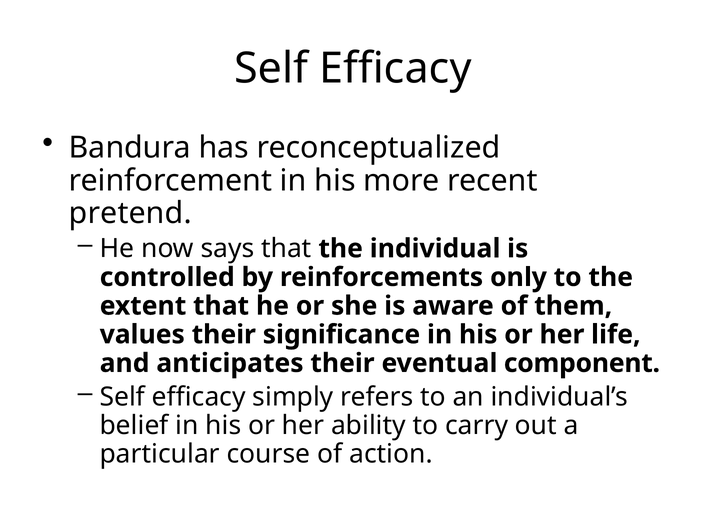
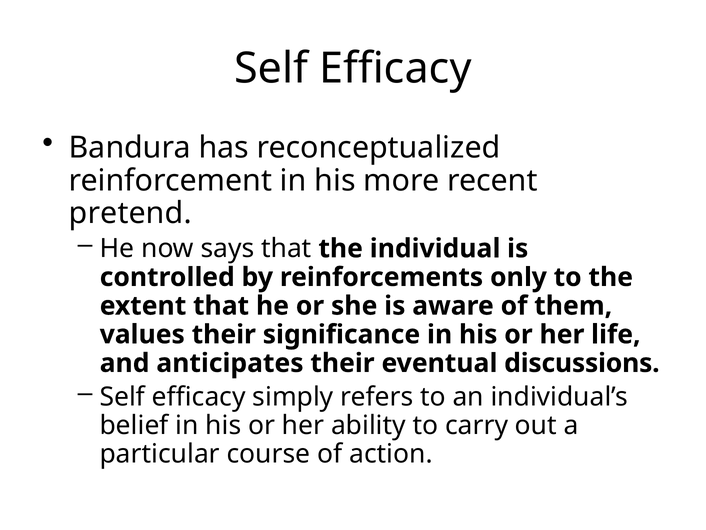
component: component -> discussions
